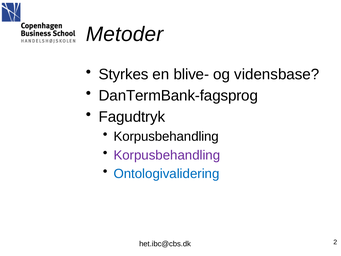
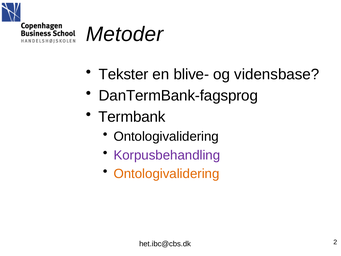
Styrkes: Styrkes -> Tekster
Fagudtryk: Fagudtryk -> Termbank
Korpusbehandling at (166, 136): Korpusbehandling -> Ontologivalidering
Ontologivalidering at (167, 174) colour: blue -> orange
